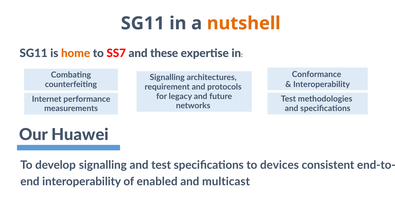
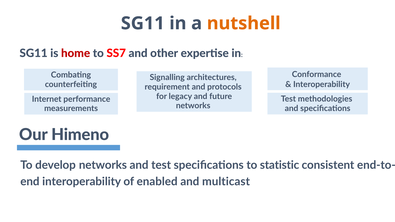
home colour: orange -> red
these: these -> other
Huawei: Huawei -> Himeno
develop signalling: signalling -> networks
devices: devices -> statistic
